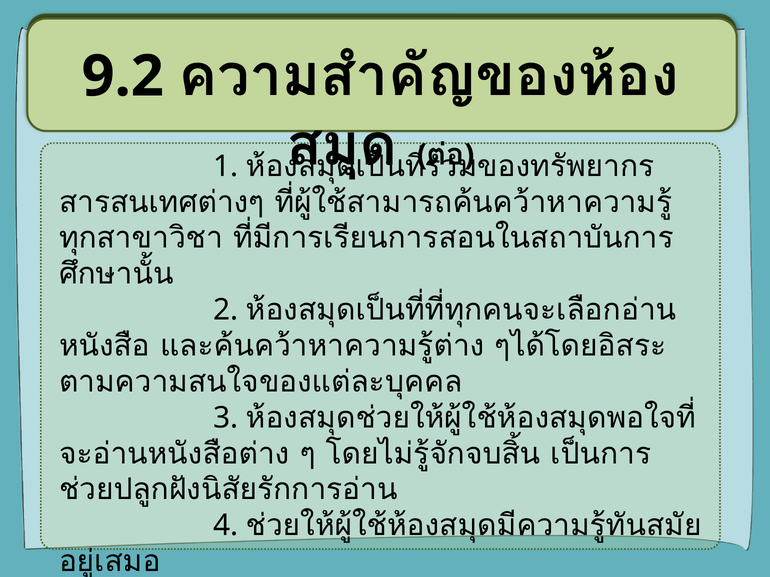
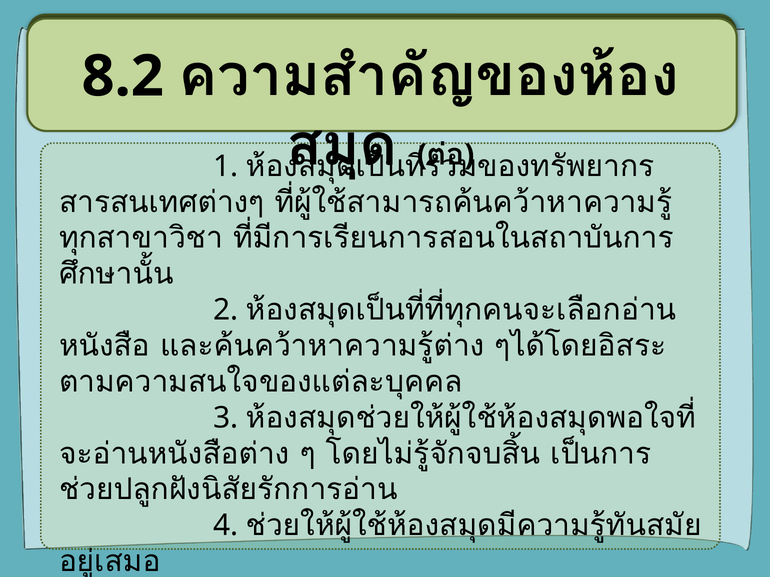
9.2: 9.2 -> 8.2
